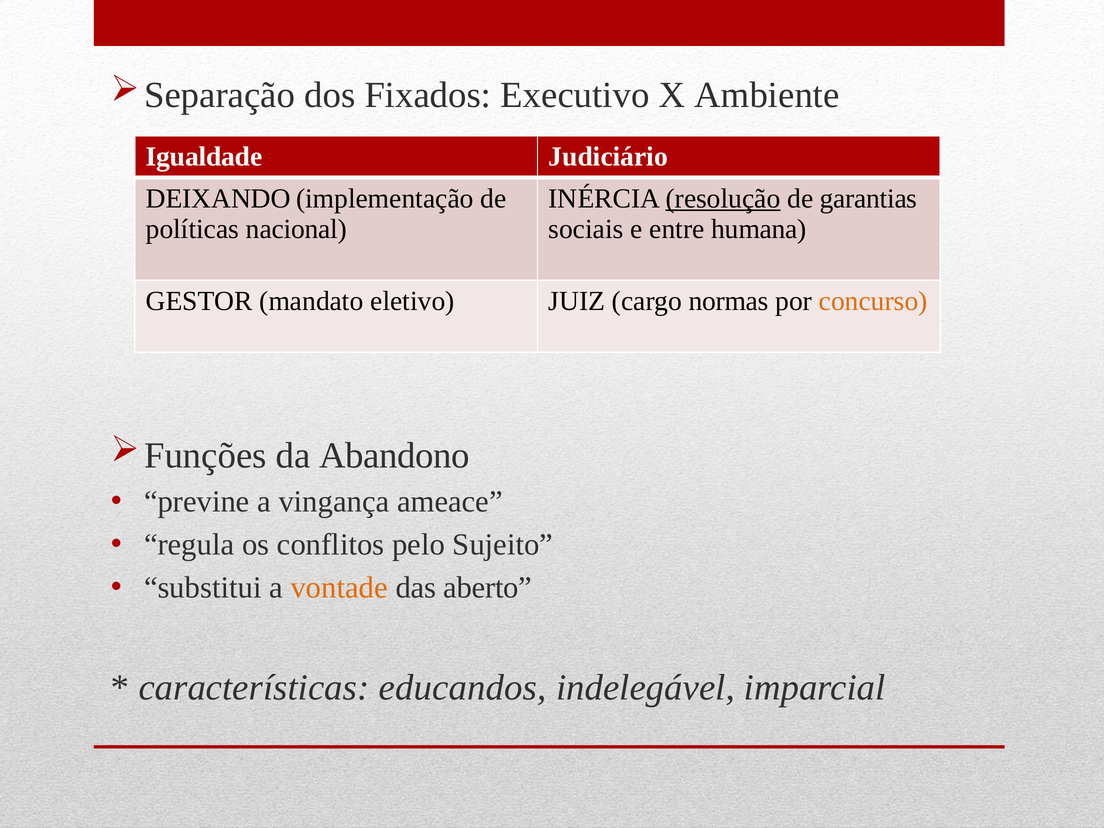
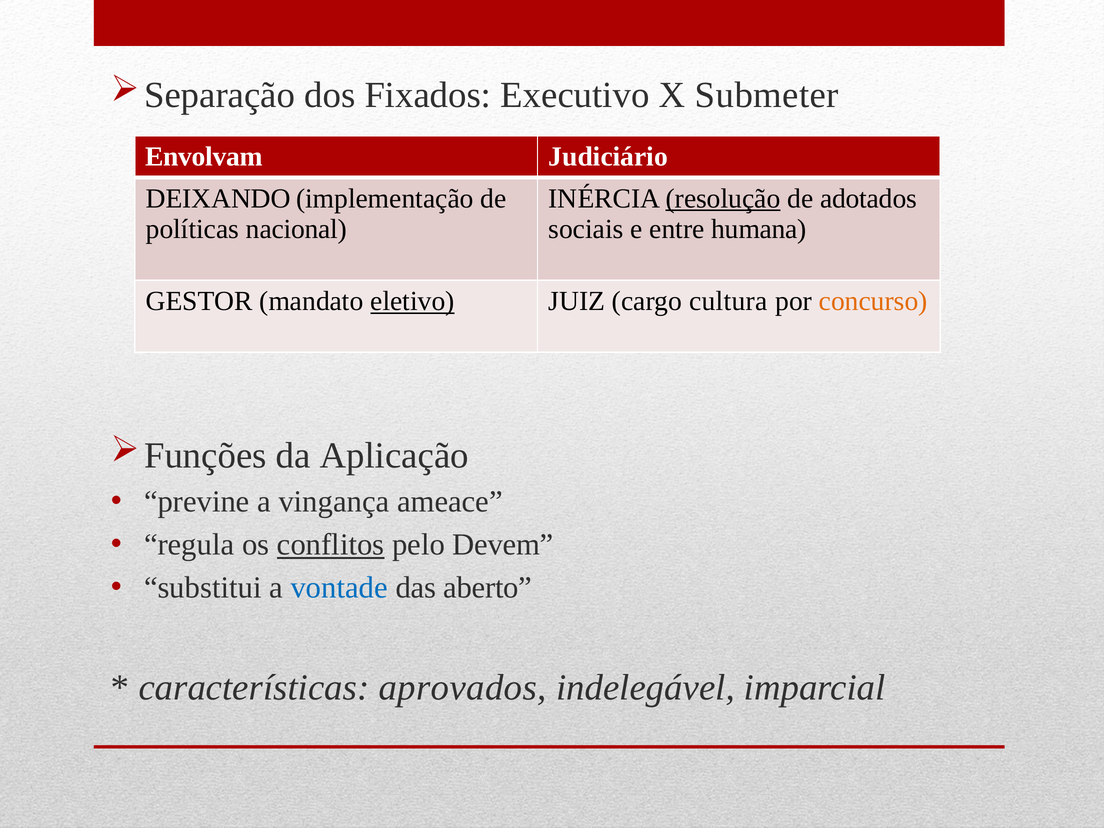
Ambiente: Ambiente -> Submeter
Igualdade: Igualdade -> Envolvam
garantias: garantias -> adotados
eletivo underline: none -> present
normas: normas -> cultura
Abandono: Abandono -> Aplicação
conflitos underline: none -> present
Sujeito: Sujeito -> Devem
vontade colour: orange -> blue
educandos: educandos -> aprovados
